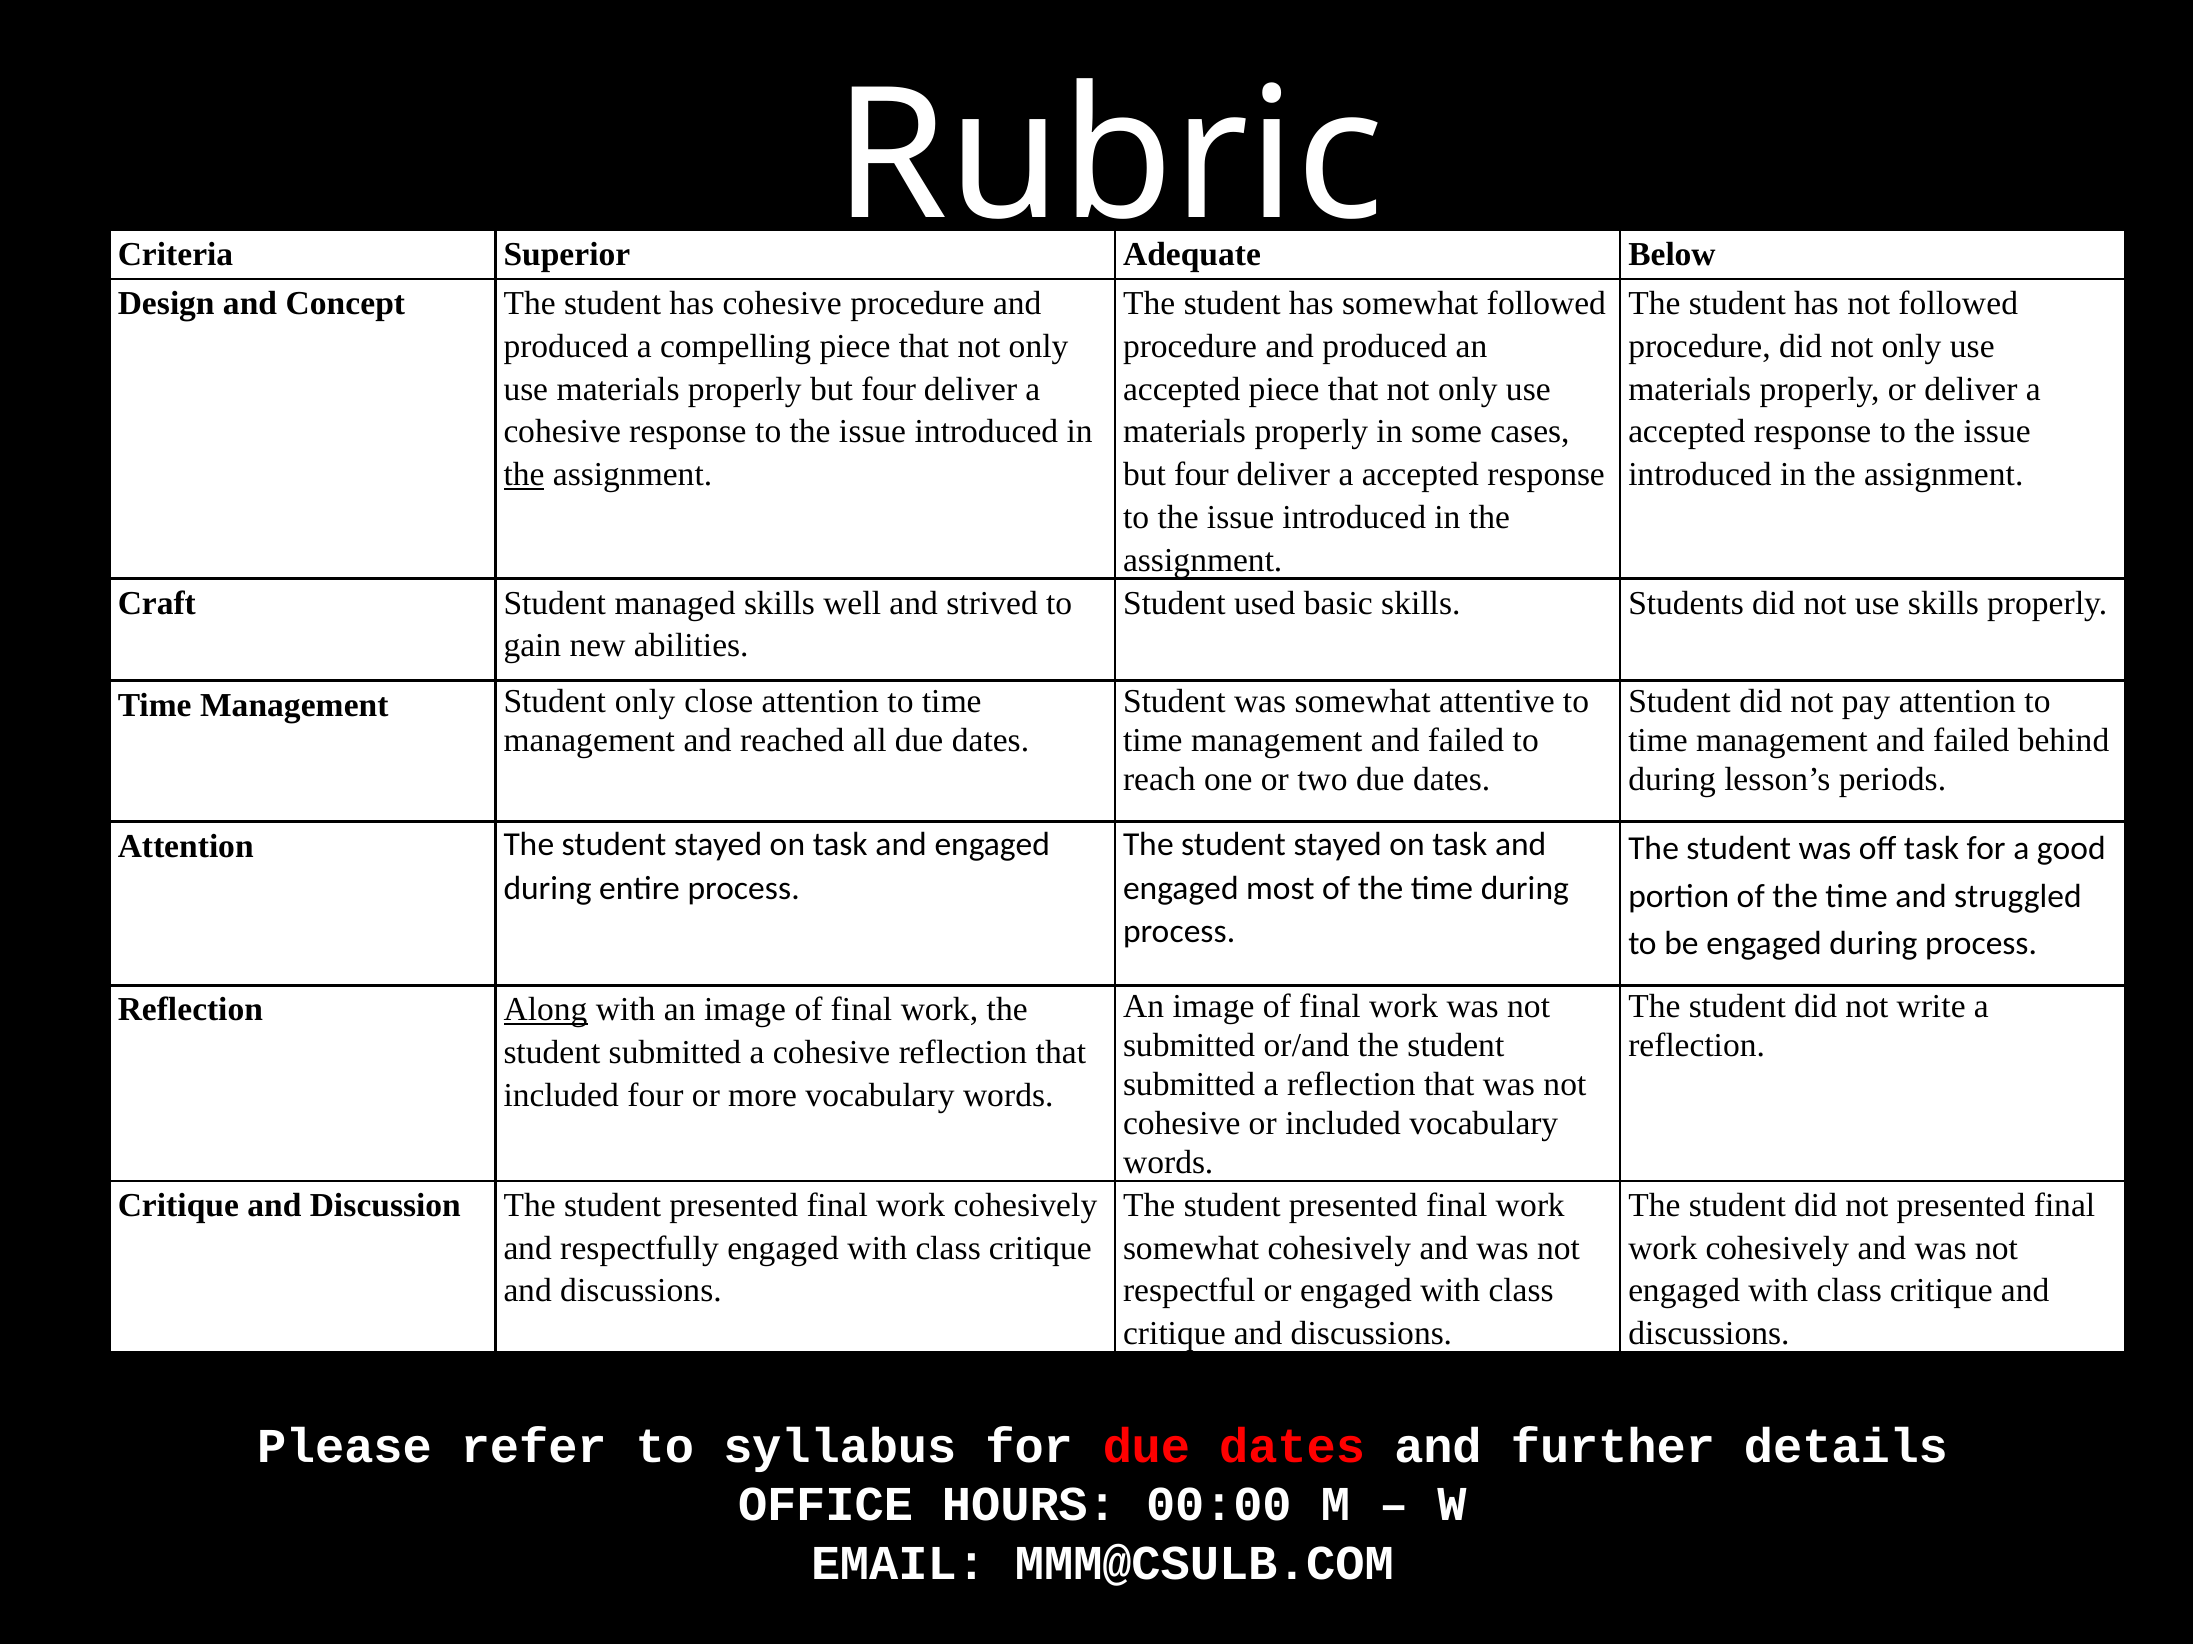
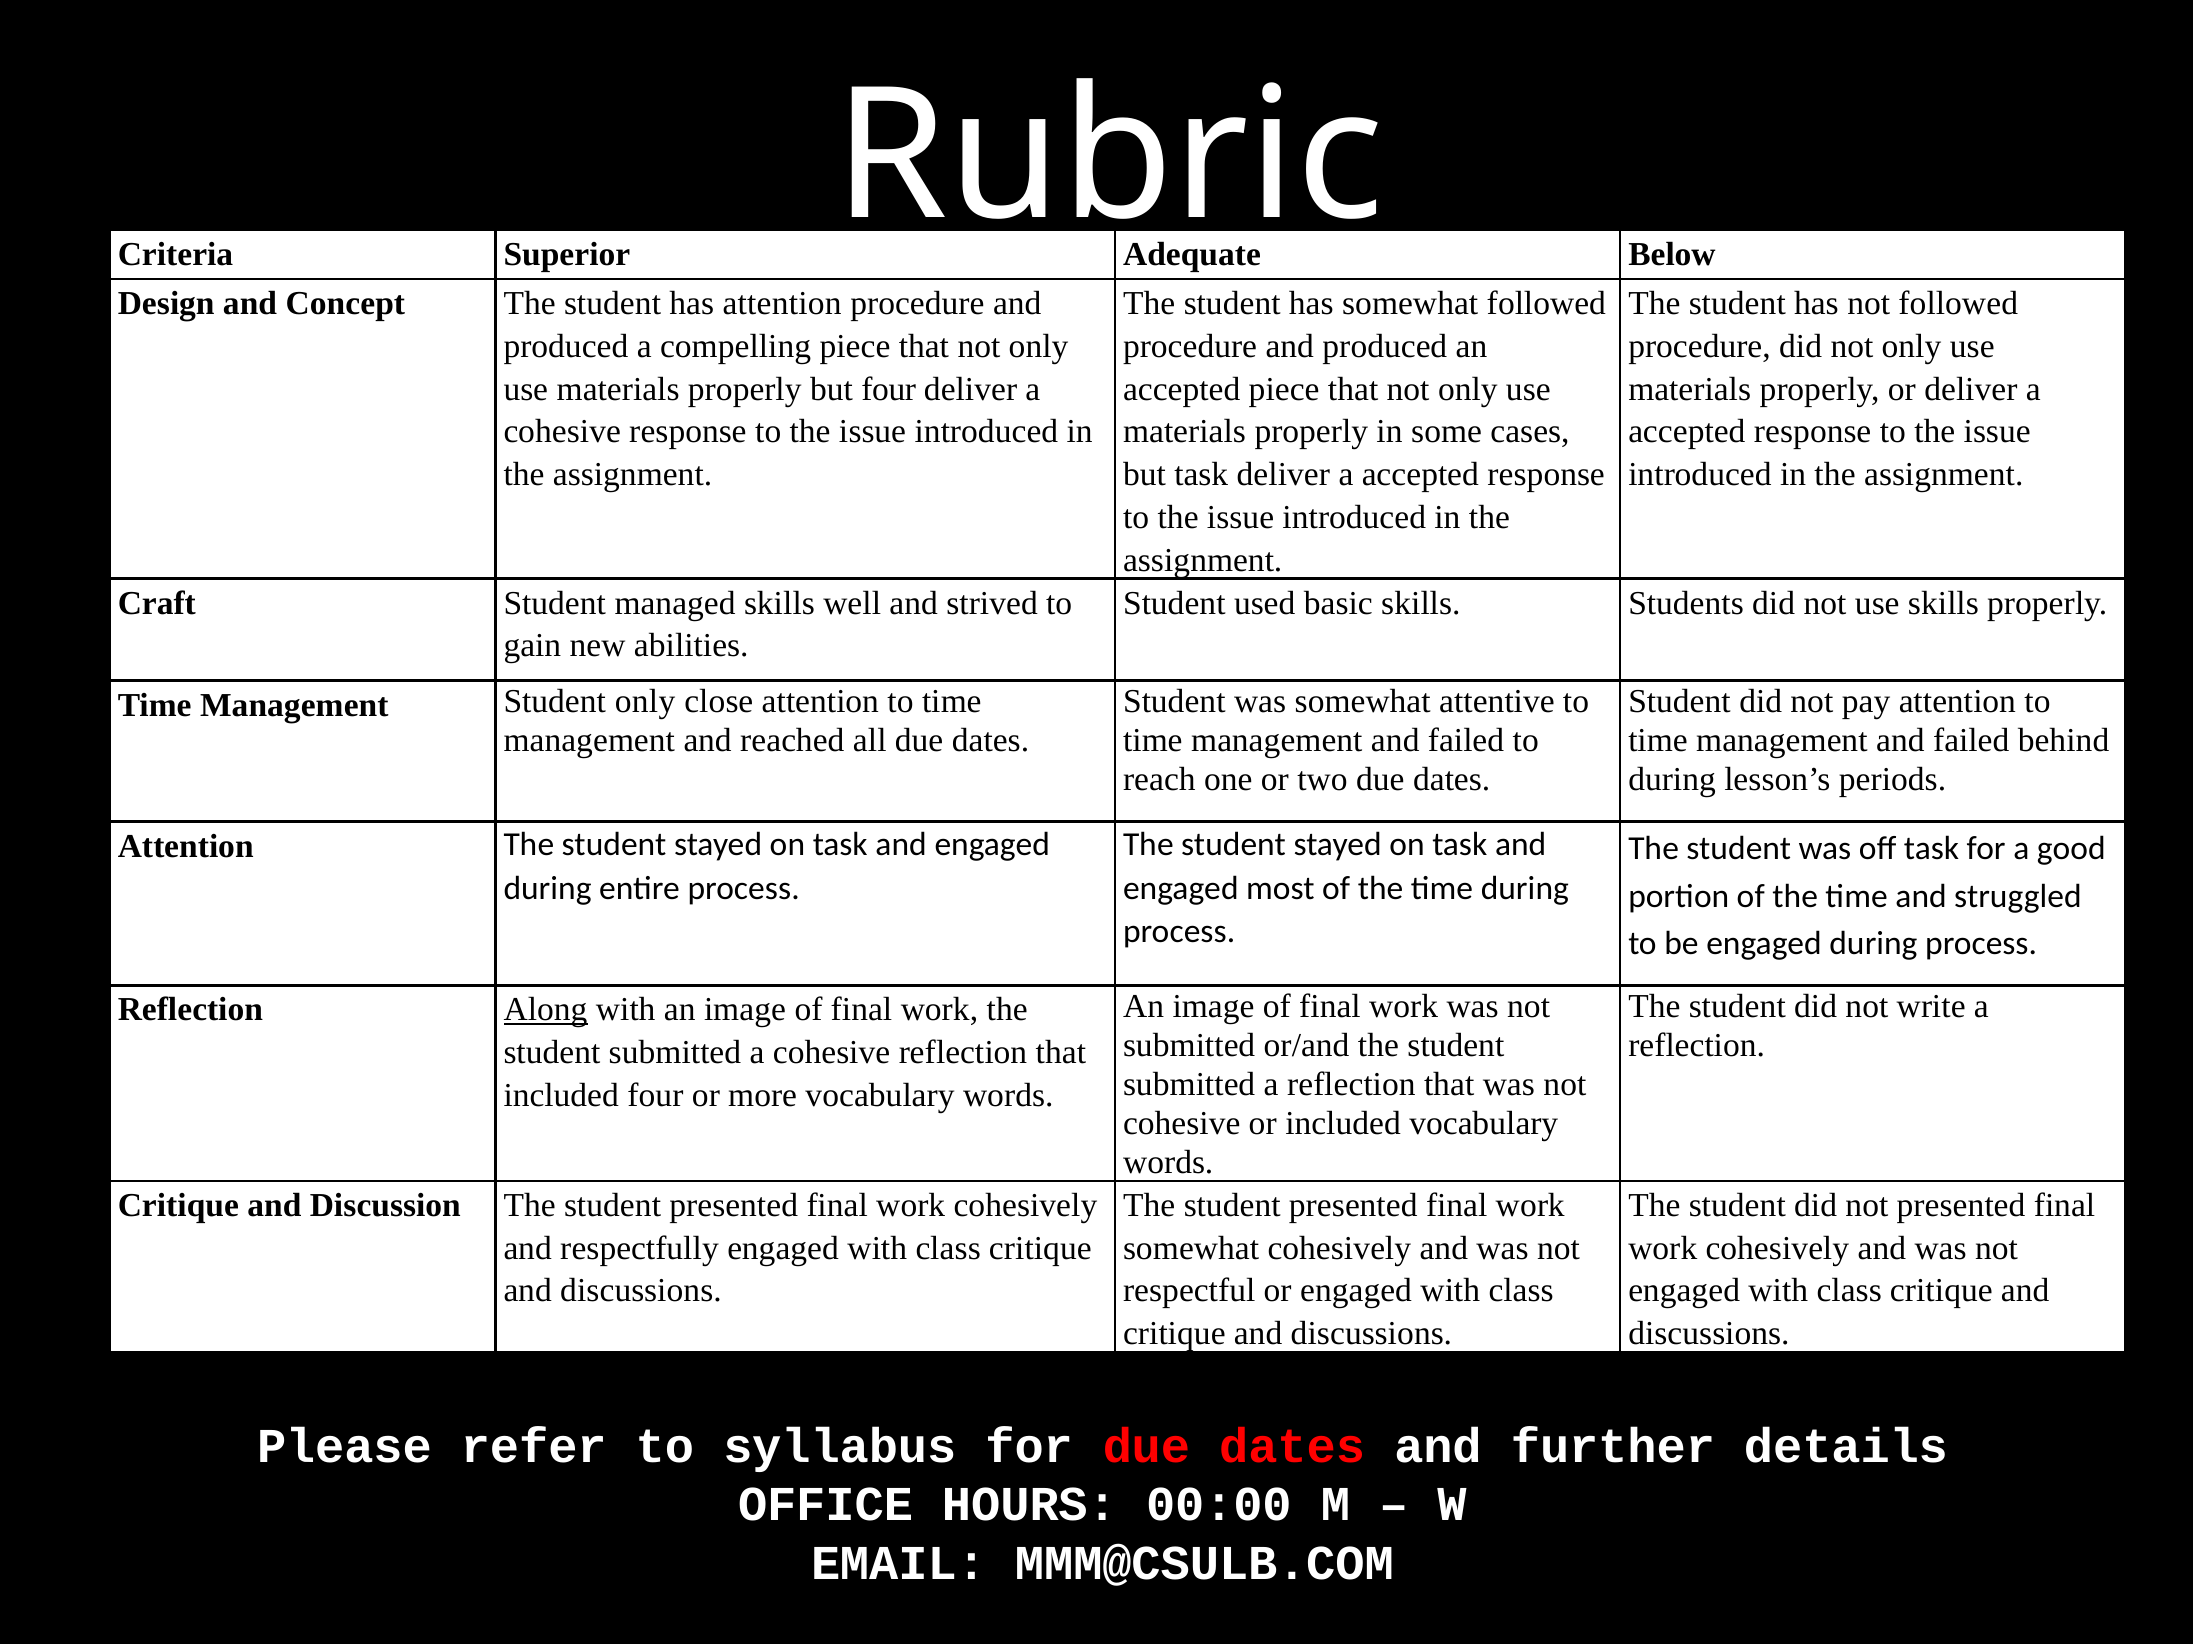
has cohesive: cohesive -> attention
the at (524, 475) underline: present -> none
four at (1201, 475): four -> task
